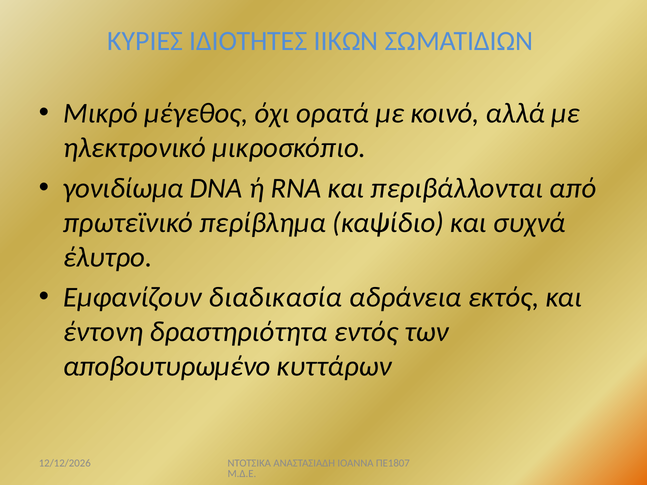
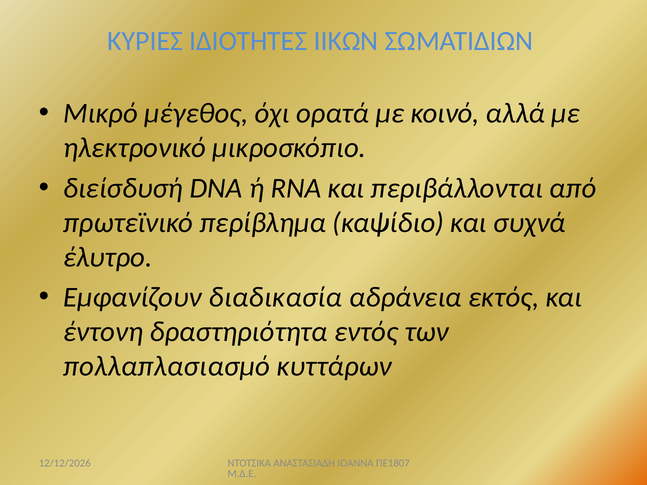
γονιδίωμα: γονιδίωμα -> διείσδυσή
αποβουτυρωμένο: αποβουτυρωμένο -> πολλαπλασιασμό
